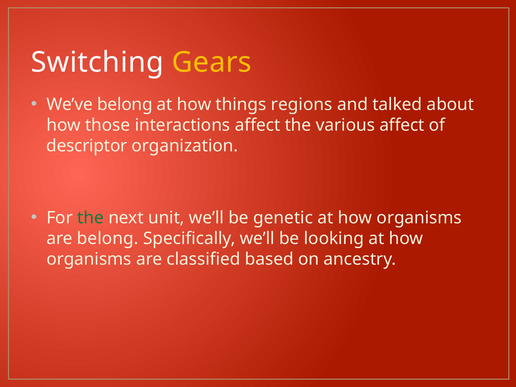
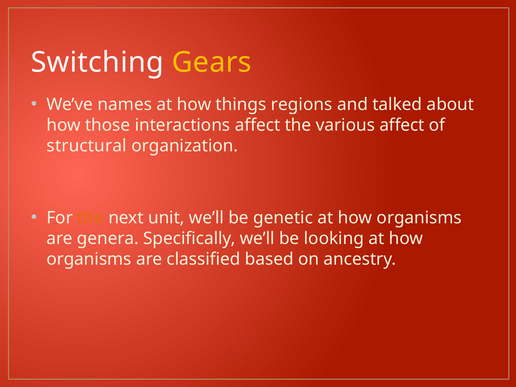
We’ve belong: belong -> names
descriptor: descriptor -> structural
the at (91, 218) colour: green -> orange
are belong: belong -> genera
